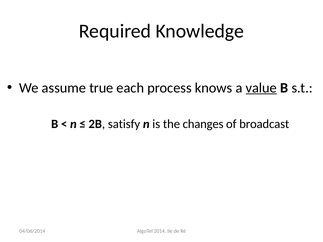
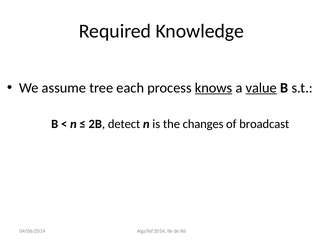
true: true -> tree
knows underline: none -> present
satisfy: satisfy -> detect
